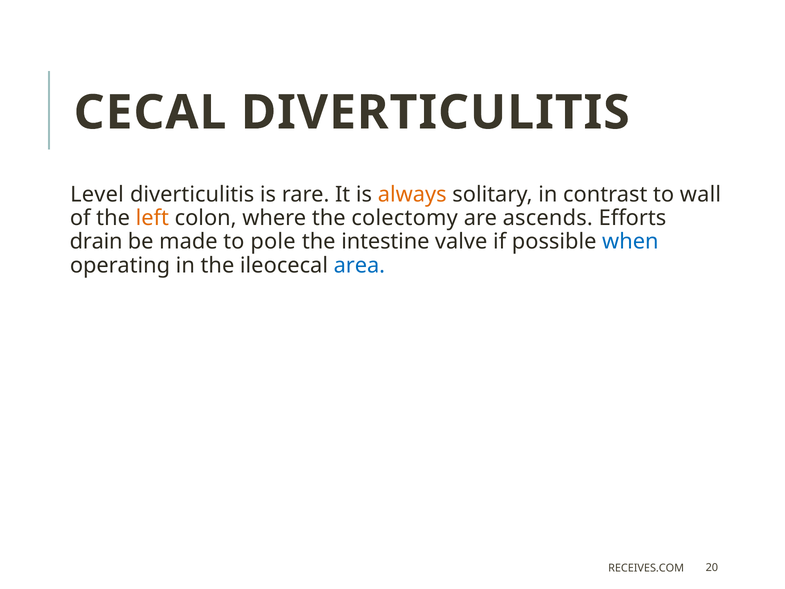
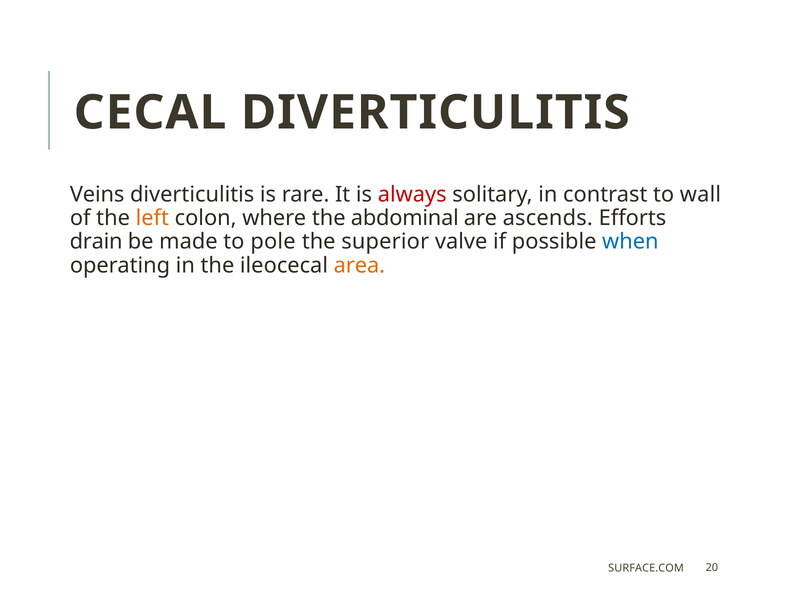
Level: Level -> Veins
always colour: orange -> red
colectomy: colectomy -> abdominal
intestine: intestine -> superior
area colour: blue -> orange
RECEIVES.COM: RECEIVES.COM -> SURFACE.COM
